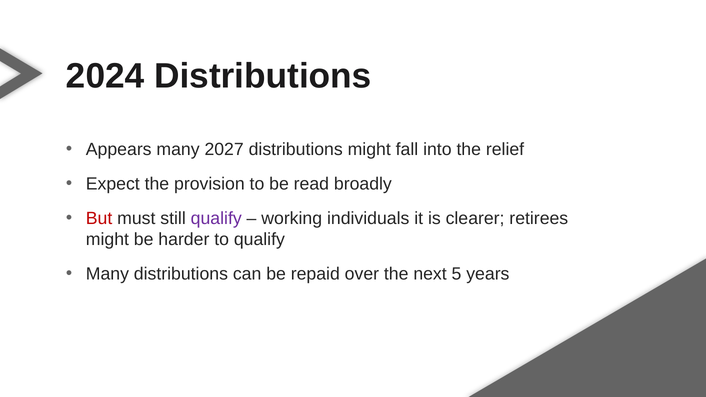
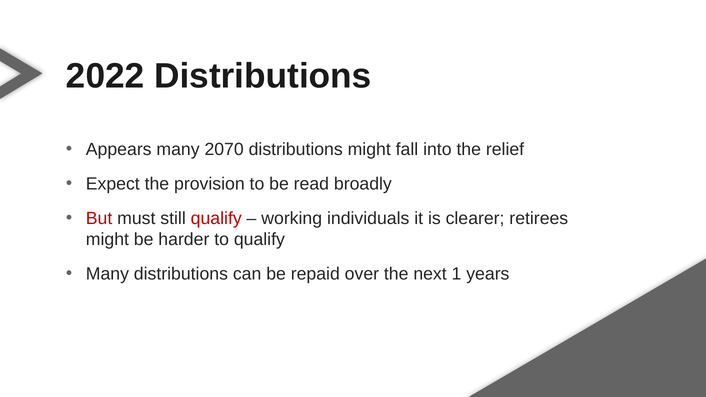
2024: 2024 -> 2022
2027: 2027 -> 2070
qualify at (216, 218) colour: purple -> red
5: 5 -> 1
